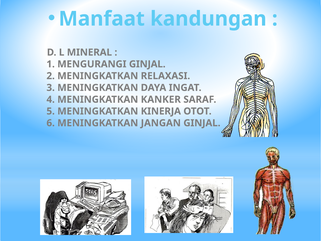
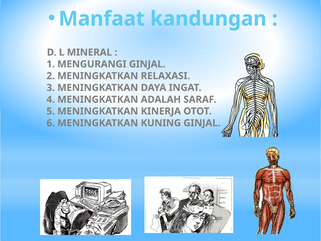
KANKER: KANKER -> ADALAH
JANGAN: JANGAN -> KUNING
